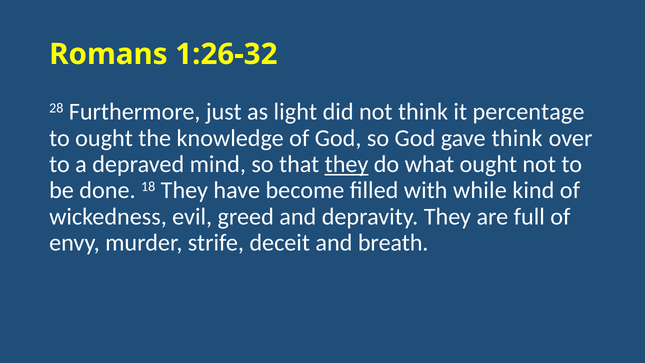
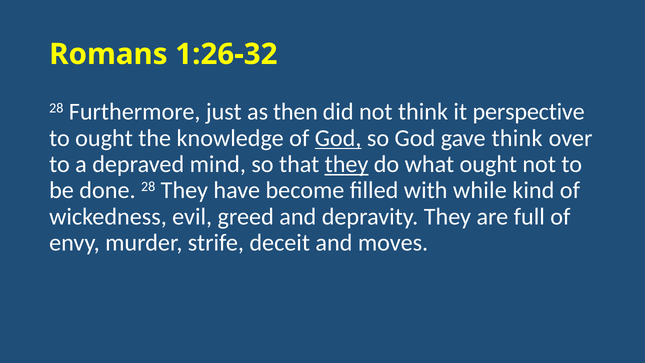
light: light -> then
percentage: percentage -> perspective
God at (338, 138) underline: none -> present
done 18: 18 -> 28
breath: breath -> moves
